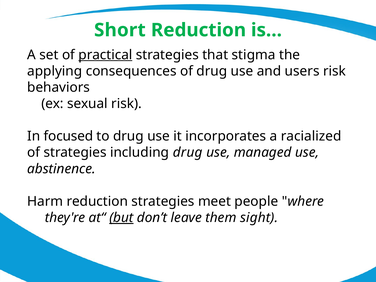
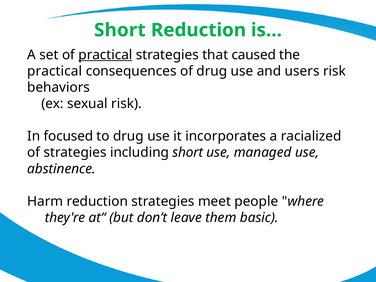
stigma: stigma -> caused
applying at (55, 71): applying -> practical
including drug: drug -> short
but underline: present -> none
sight: sight -> basic
